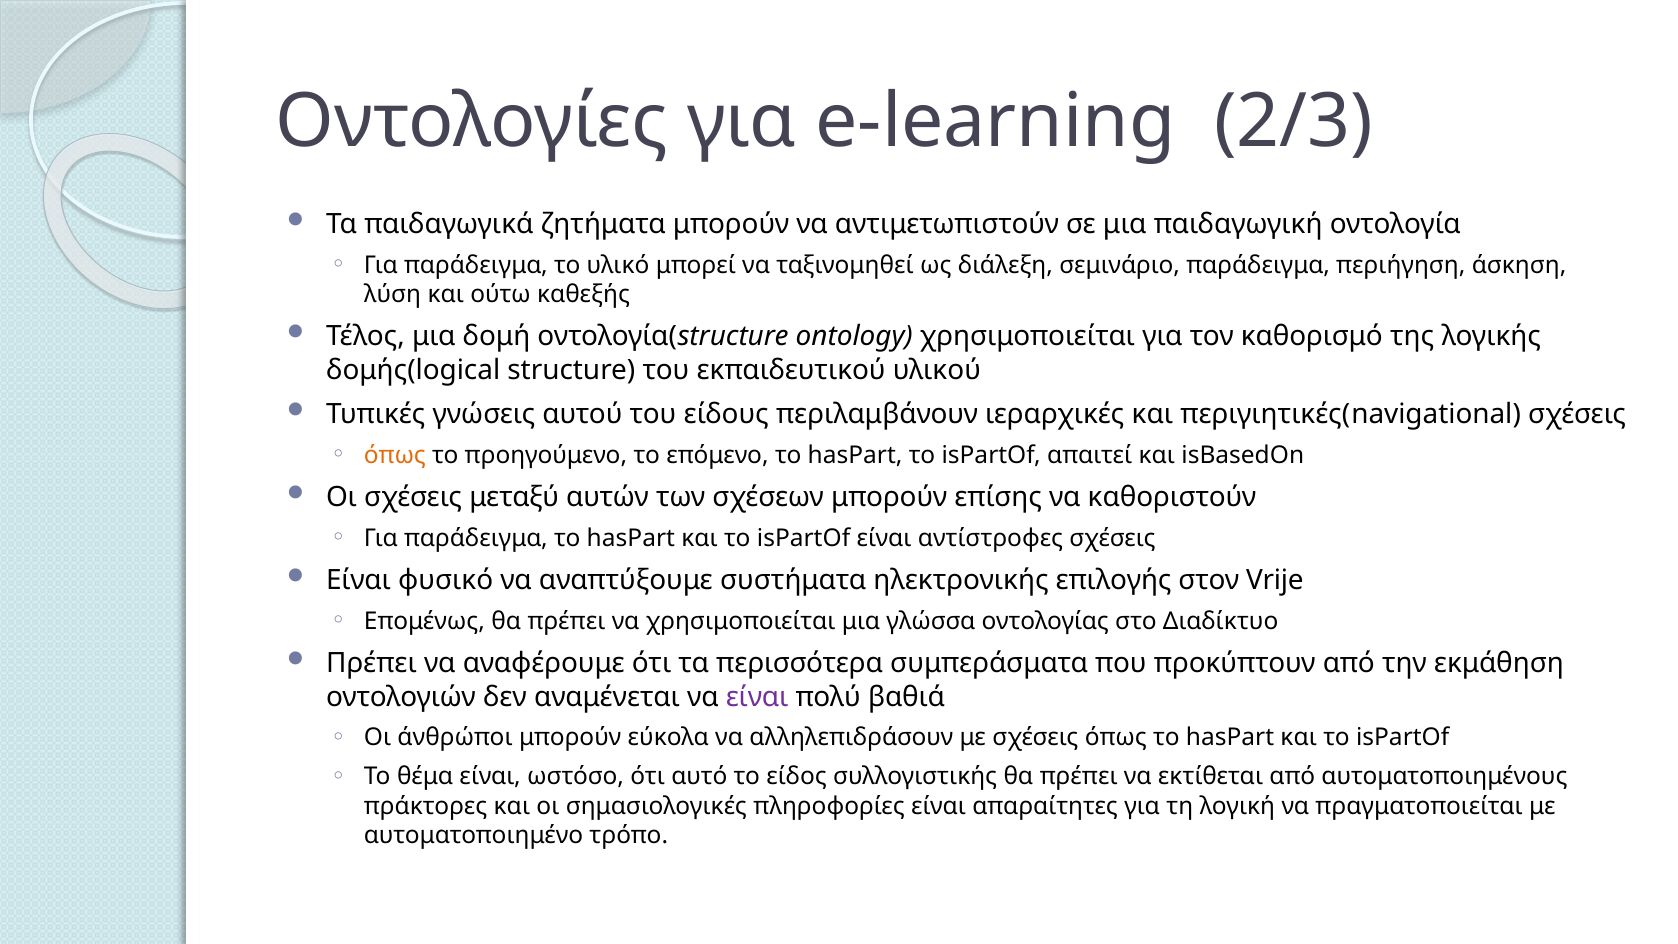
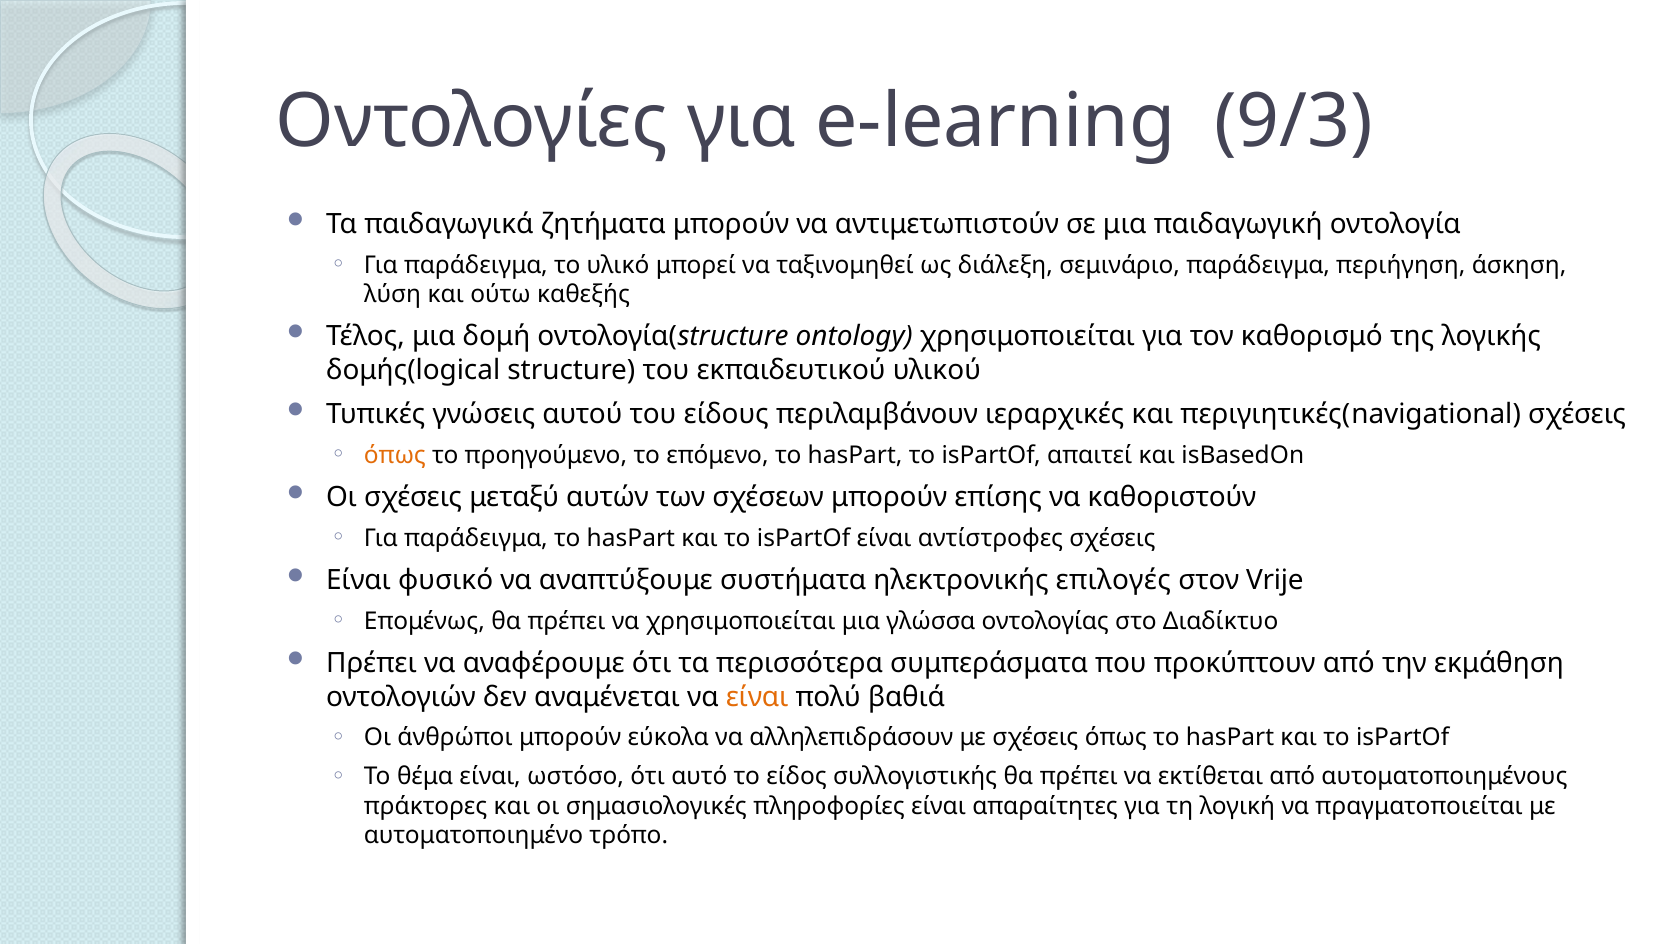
2/3: 2/3 -> 9/3
επιλογής: επιλογής -> επιλογές
είναι at (757, 697) colour: purple -> orange
